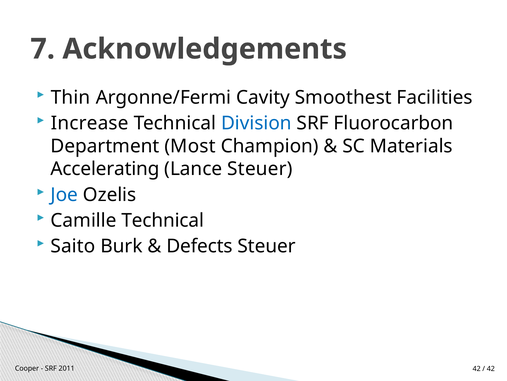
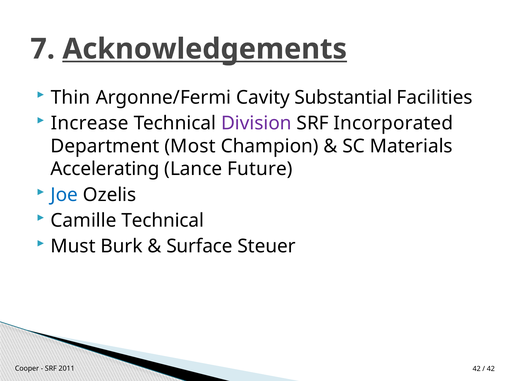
Acknowledgements underline: none -> present
Smoothest: Smoothest -> Substantial
Division colour: blue -> purple
Fluorocarbon: Fluorocarbon -> Incorporated
Lance Steuer: Steuer -> Future
Saito: Saito -> Must
Defects: Defects -> Surface
